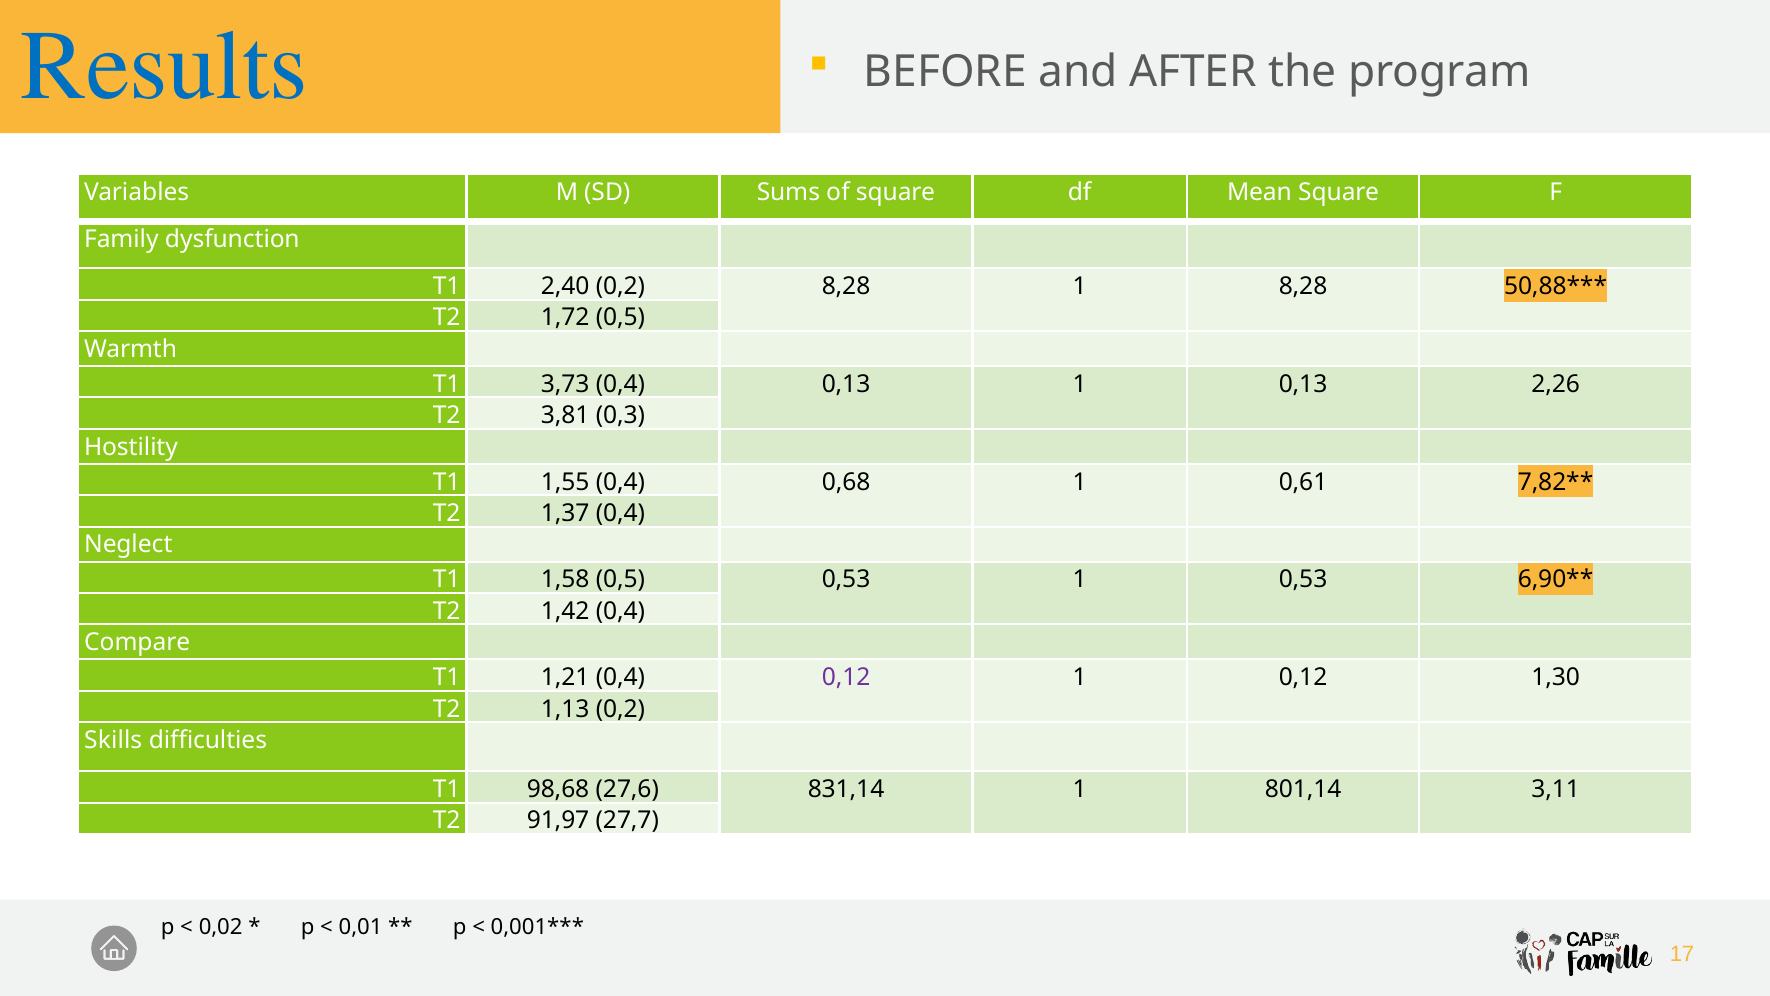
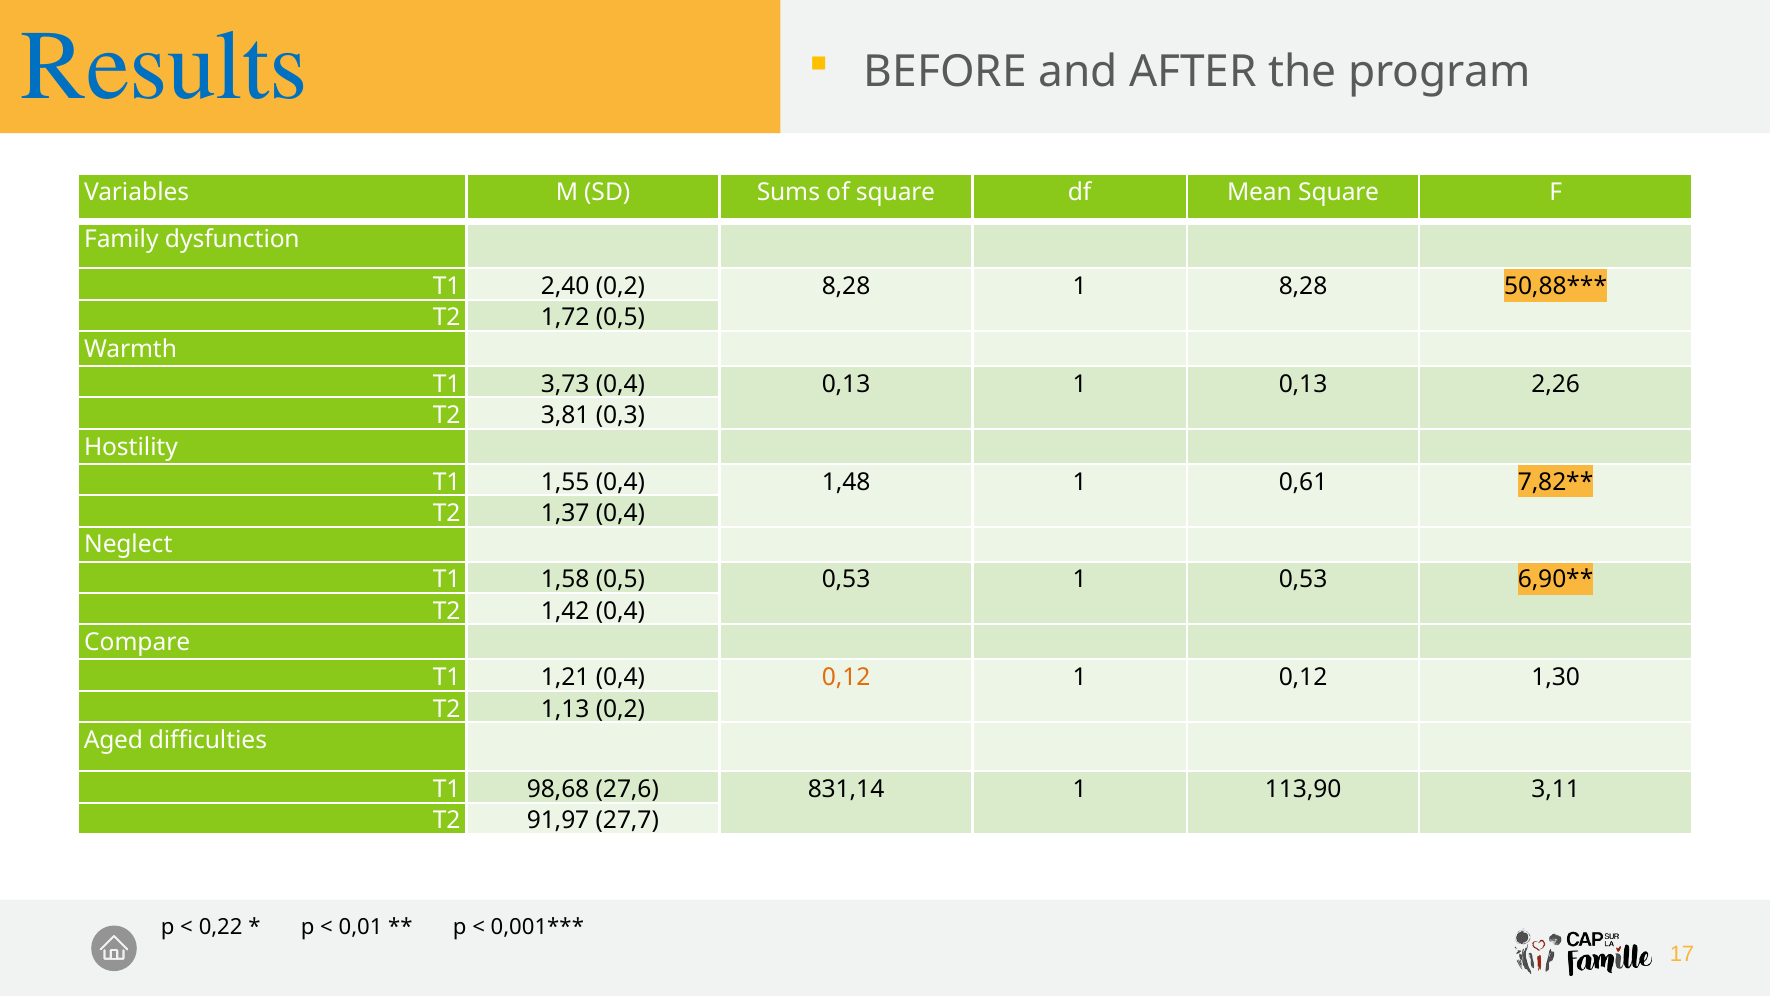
0,68: 0,68 -> 1,48
0,12 at (846, 677) colour: purple -> orange
Skills: Skills -> Aged
801,14: 801,14 -> 113,90
0,02: 0,02 -> 0,22
